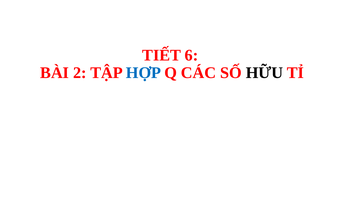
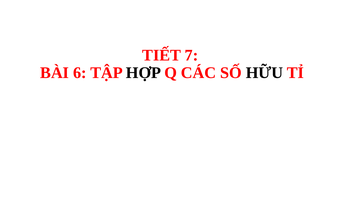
6: 6 -> 7
2: 2 -> 6
HỢP colour: blue -> black
